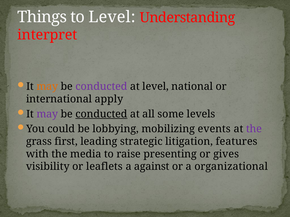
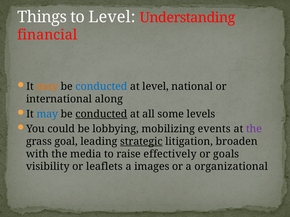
interpret: interpret -> financial
conducted at (101, 87) colour: purple -> blue
apply: apply -> along
may at (47, 114) colour: purple -> blue
first: first -> goal
strategic underline: none -> present
features: features -> broaden
presenting: presenting -> effectively
gives: gives -> goals
against: against -> images
